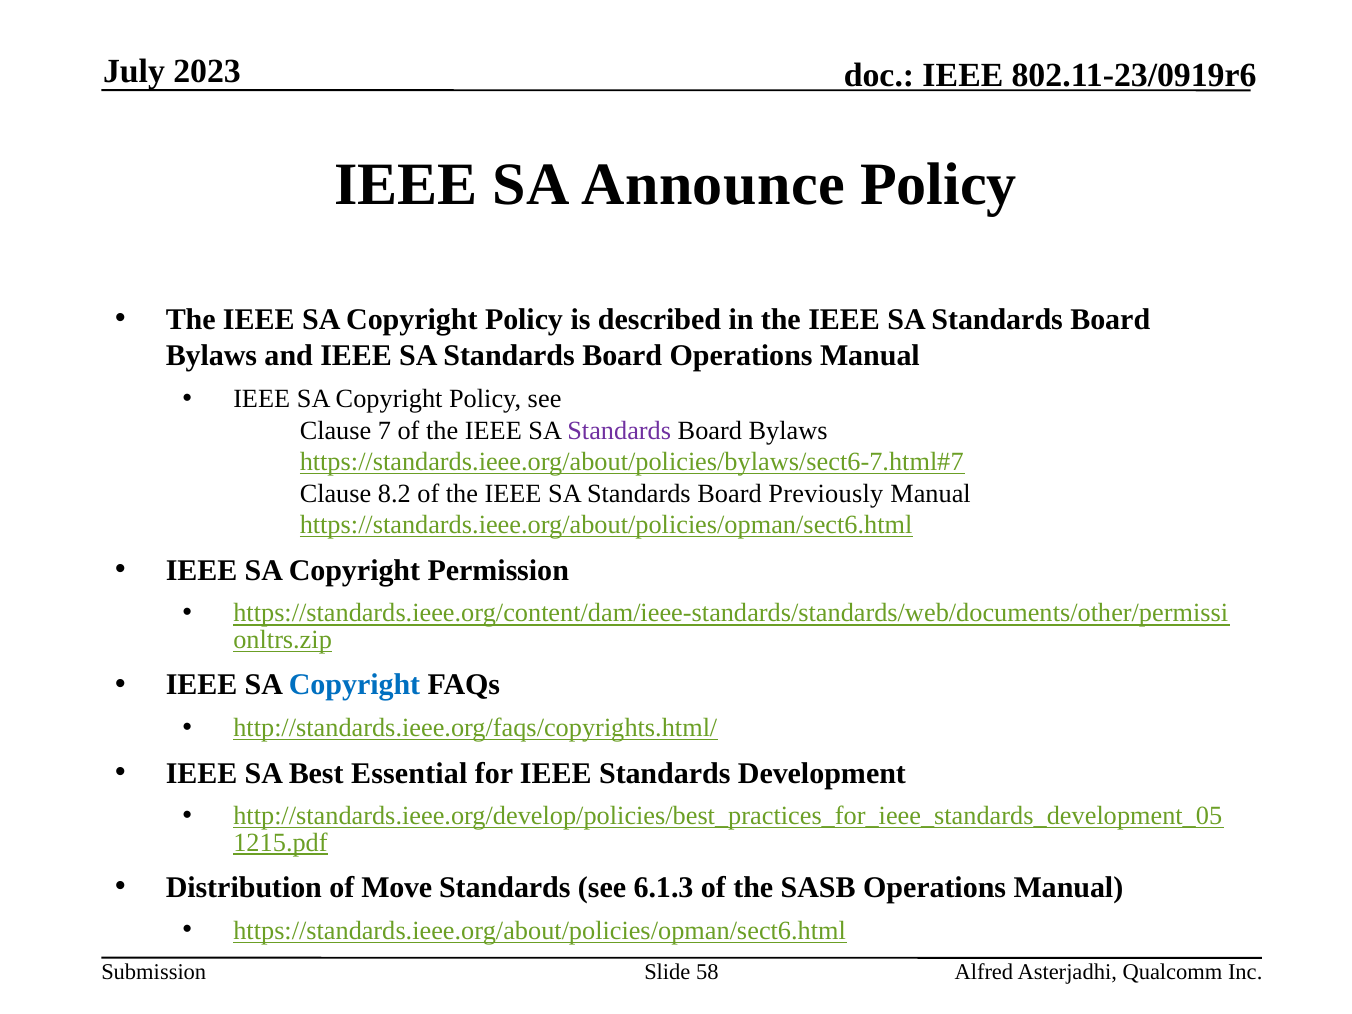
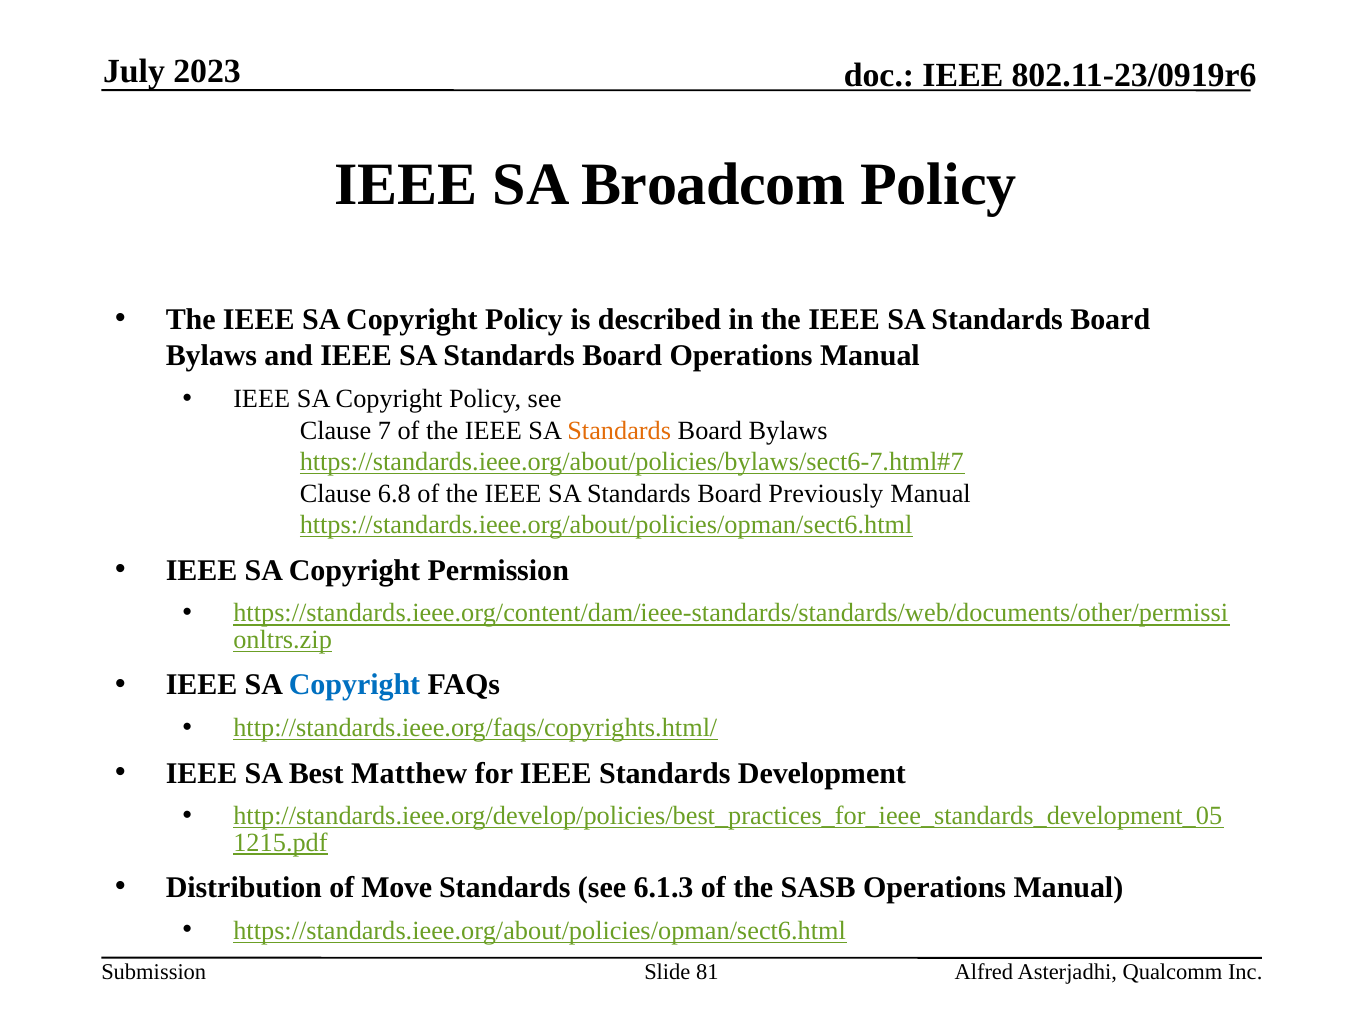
Announce: Announce -> Broadcom
Standards at (619, 430) colour: purple -> orange
8.2: 8.2 -> 6.8
Essential: Essential -> Matthew
58: 58 -> 81
